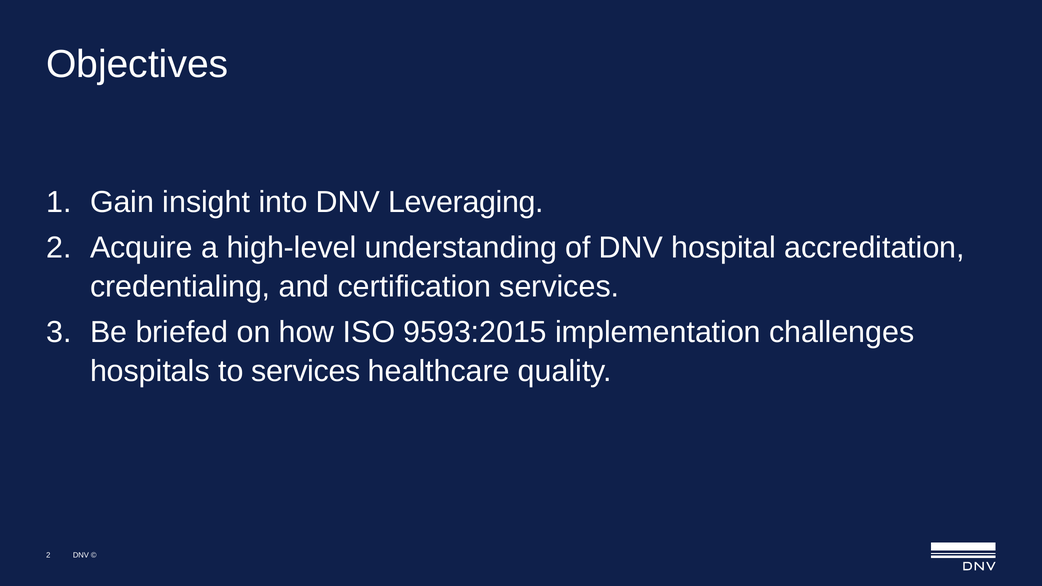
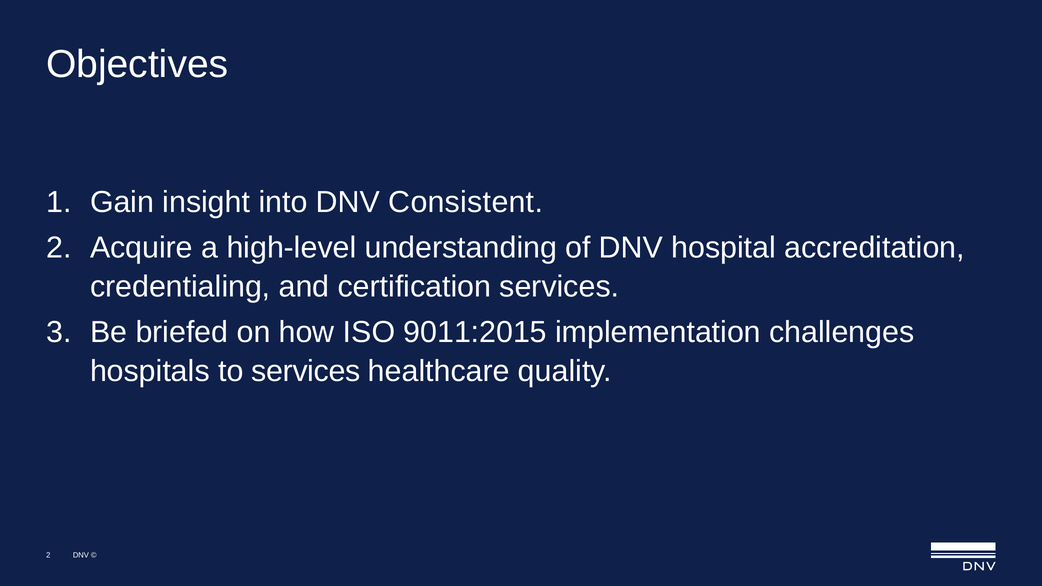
Leveraging: Leveraging -> Consistent
9593:2015: 9593:2015 -> 9011:2015
